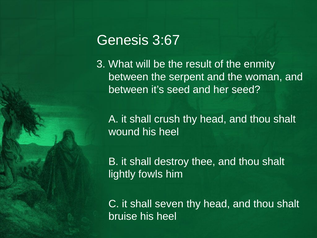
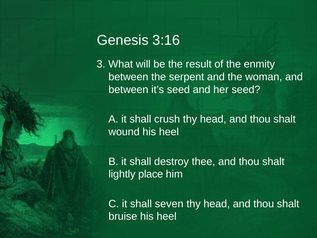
3:67: 3:67 -> 3:16
fowls: fowls -> place
